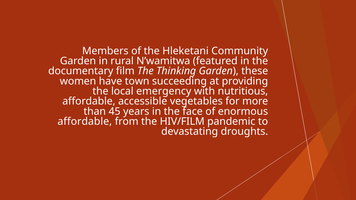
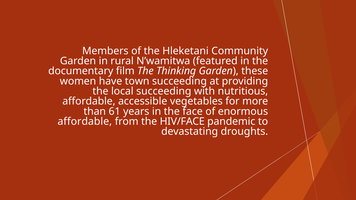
local emergency: emergency -> succeeding
45: 45 -> 61
HIV/FILM: HIV/FILM -> HIV/FACE
